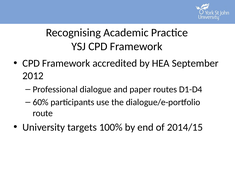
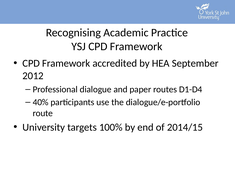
60%: 60% -> 40%
